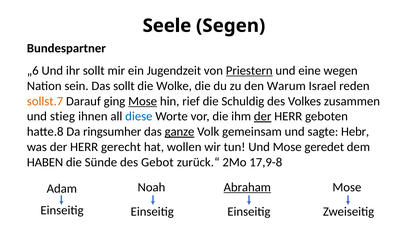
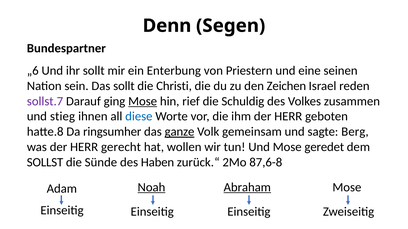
Seele: Seele -> Denn
Jugendzeit: Jugendzeit -> Enterbung
Priestern underline: present -> none
wegen: wegen -> seinen
Wolke: Wolke -> Christi
Warum: Warum -> Zeichen
sollst.7 colour: orange -> purple
der at (263, 117) underline: present -> none
Hebr: Hebr -> Berg
HABEN: HABEN -> SOLLST
Gebot: Gebot -> Haben
17,9-8: 17,9-8 -> 87,6-8
Noah underline: none -> present
